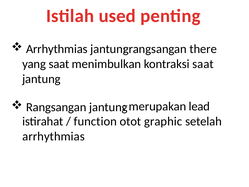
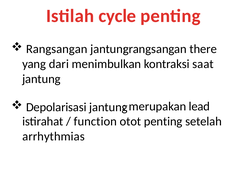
used: used -> cycle
Arrhythmias at (57, 49): Arrhythmias -> Rangsangan
yang saat: saat -> dari
Rangsangan at (56, 107): Rangsangan -> Depolarisasi
otot graphic: graphic -> penting
